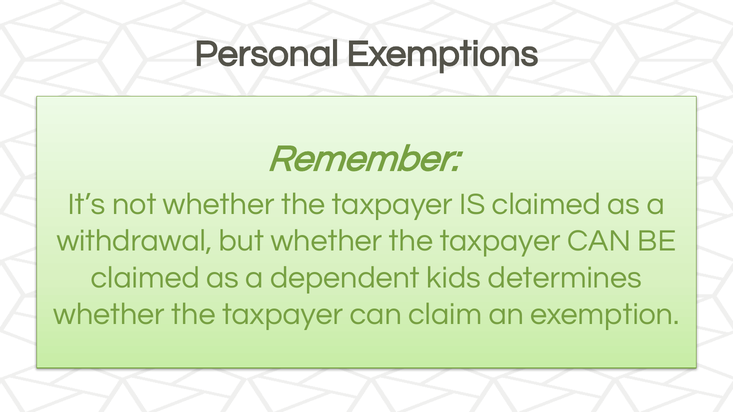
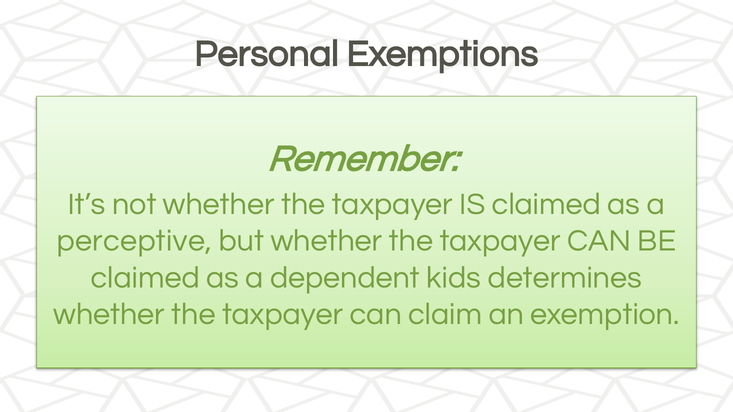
withdrawal: withdrawal -> perceptive
